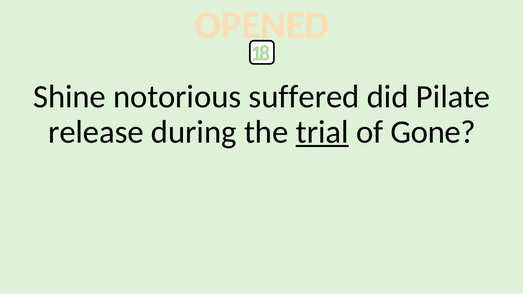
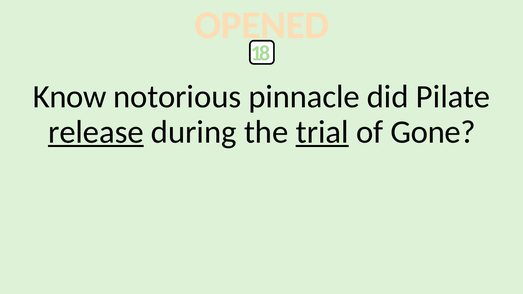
Shine: Shine -> Know
suffered: suffered -> pinnacle
release underline: none -> present
